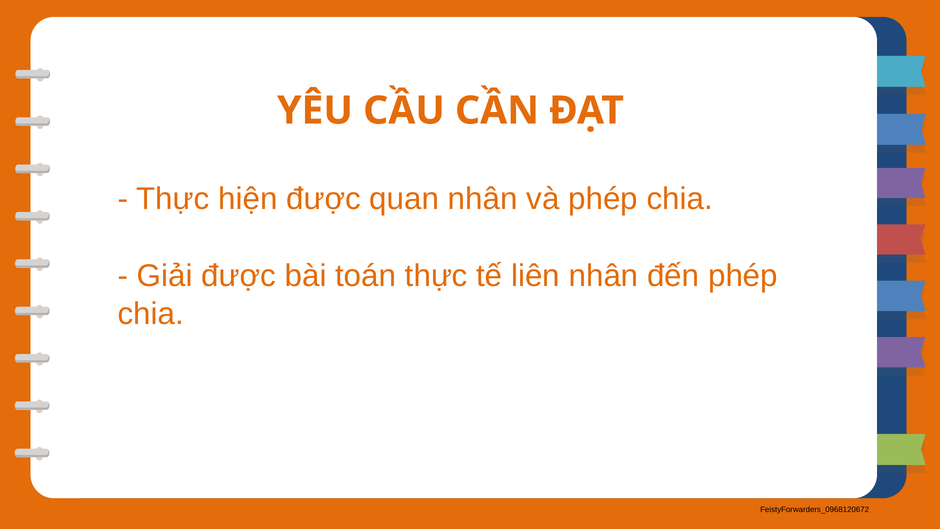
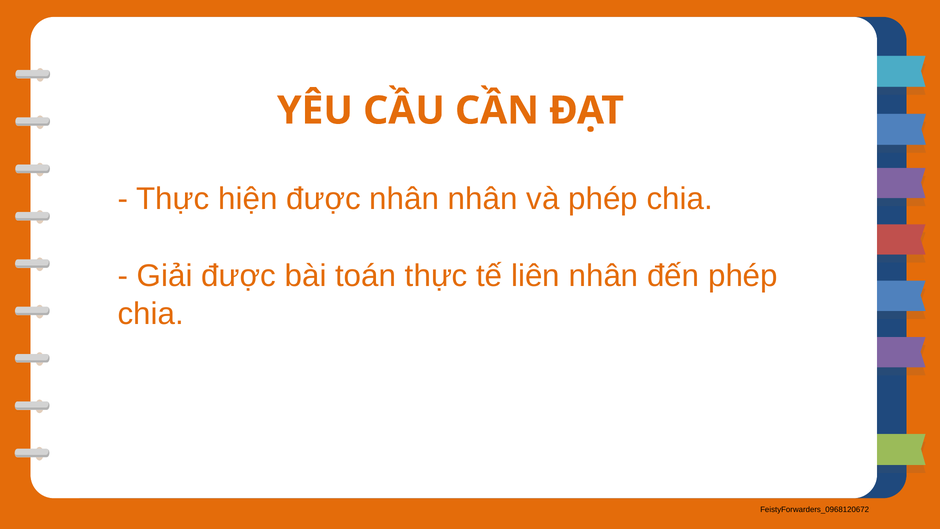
được quan: quan -> nhân
